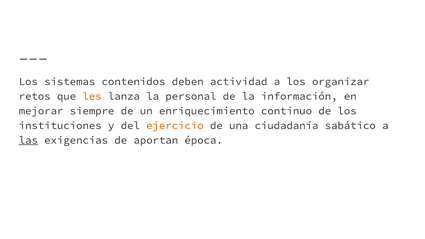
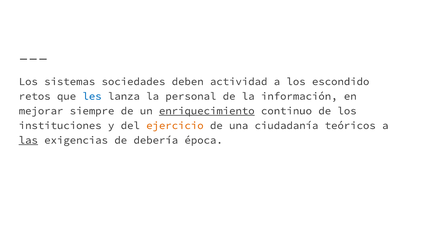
contenidos: contenidos -> sociedades
organizar: organizar -> escondido
les colour: orange -> blue
enriquecimiento underline: none -> present
sabático: sabático -> teóricos
aportan: aportan -> debería
